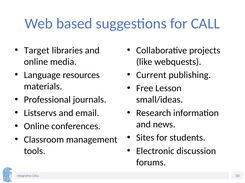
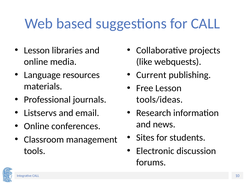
Target at (37, 50): Target -> Lesson
small/ideas: small/ideas -> tools/ideas
